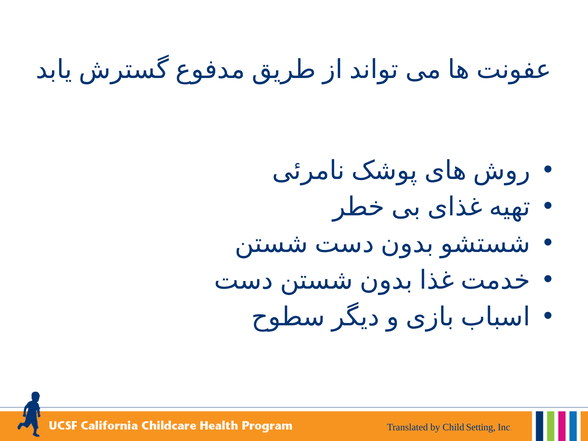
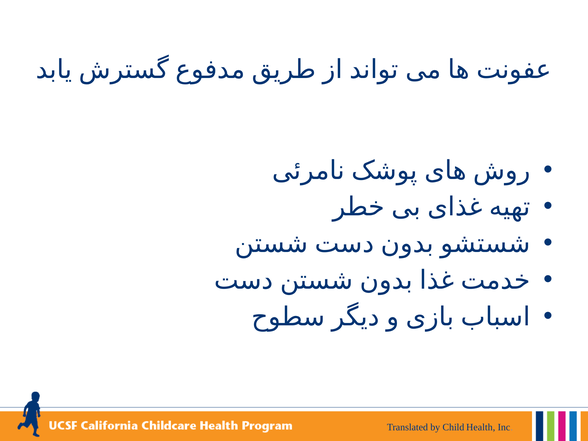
Setting: Setting -> Health
